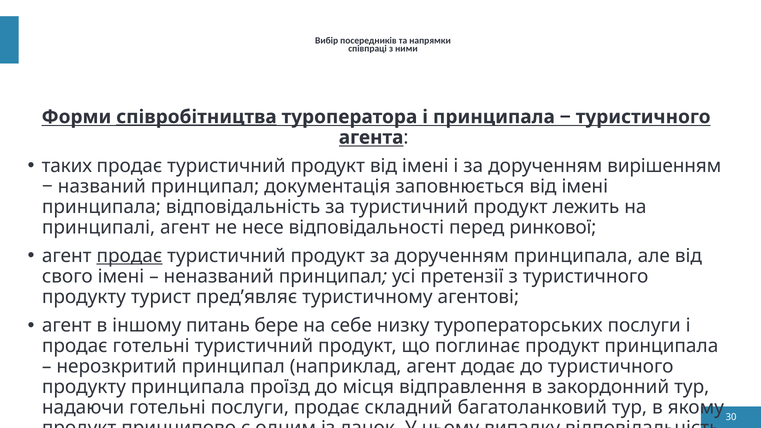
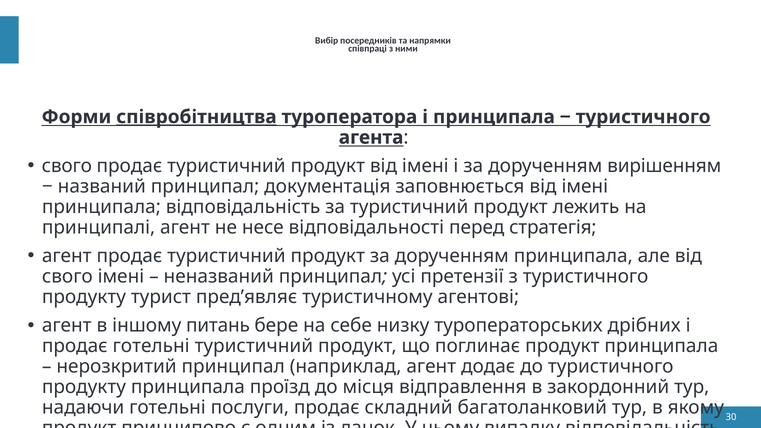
таких at (67, 166): таких -> свого
ринкової: ринкової -> стратегія
продає at (129, 256) underline: present -> none
туроператорських послуги: послуги -> дрібних
